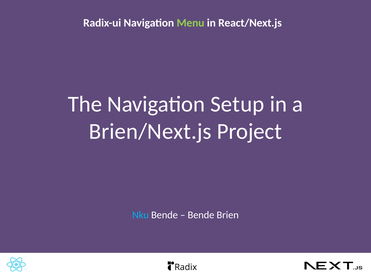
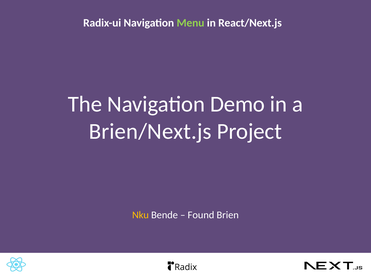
Setup: Setup -> Demo
Nku colour: light blue -> yellow
Bende at (201, 215): Bende -> Found
